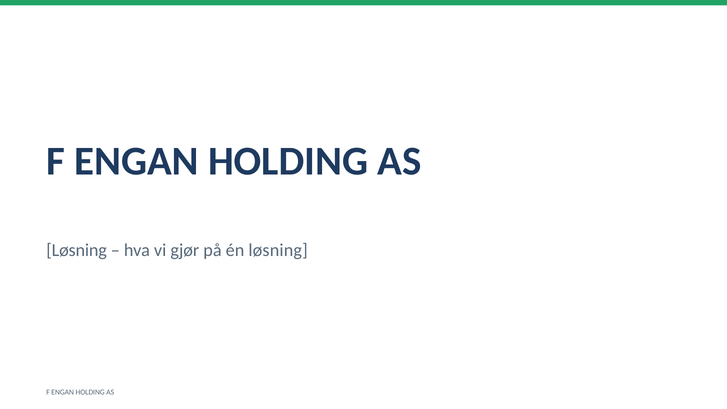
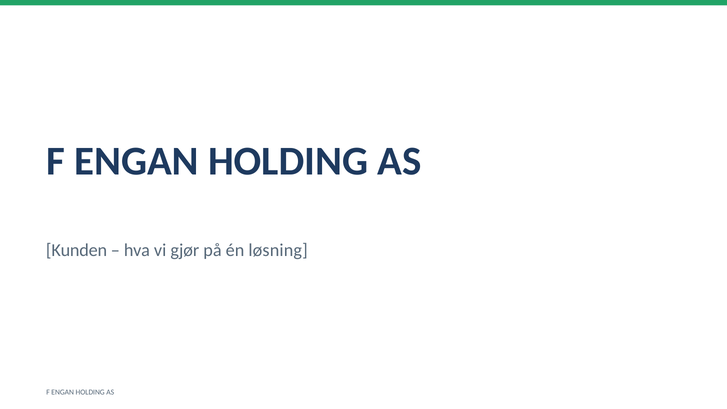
Løsning at (77, 250): Løsning -> Kunden
